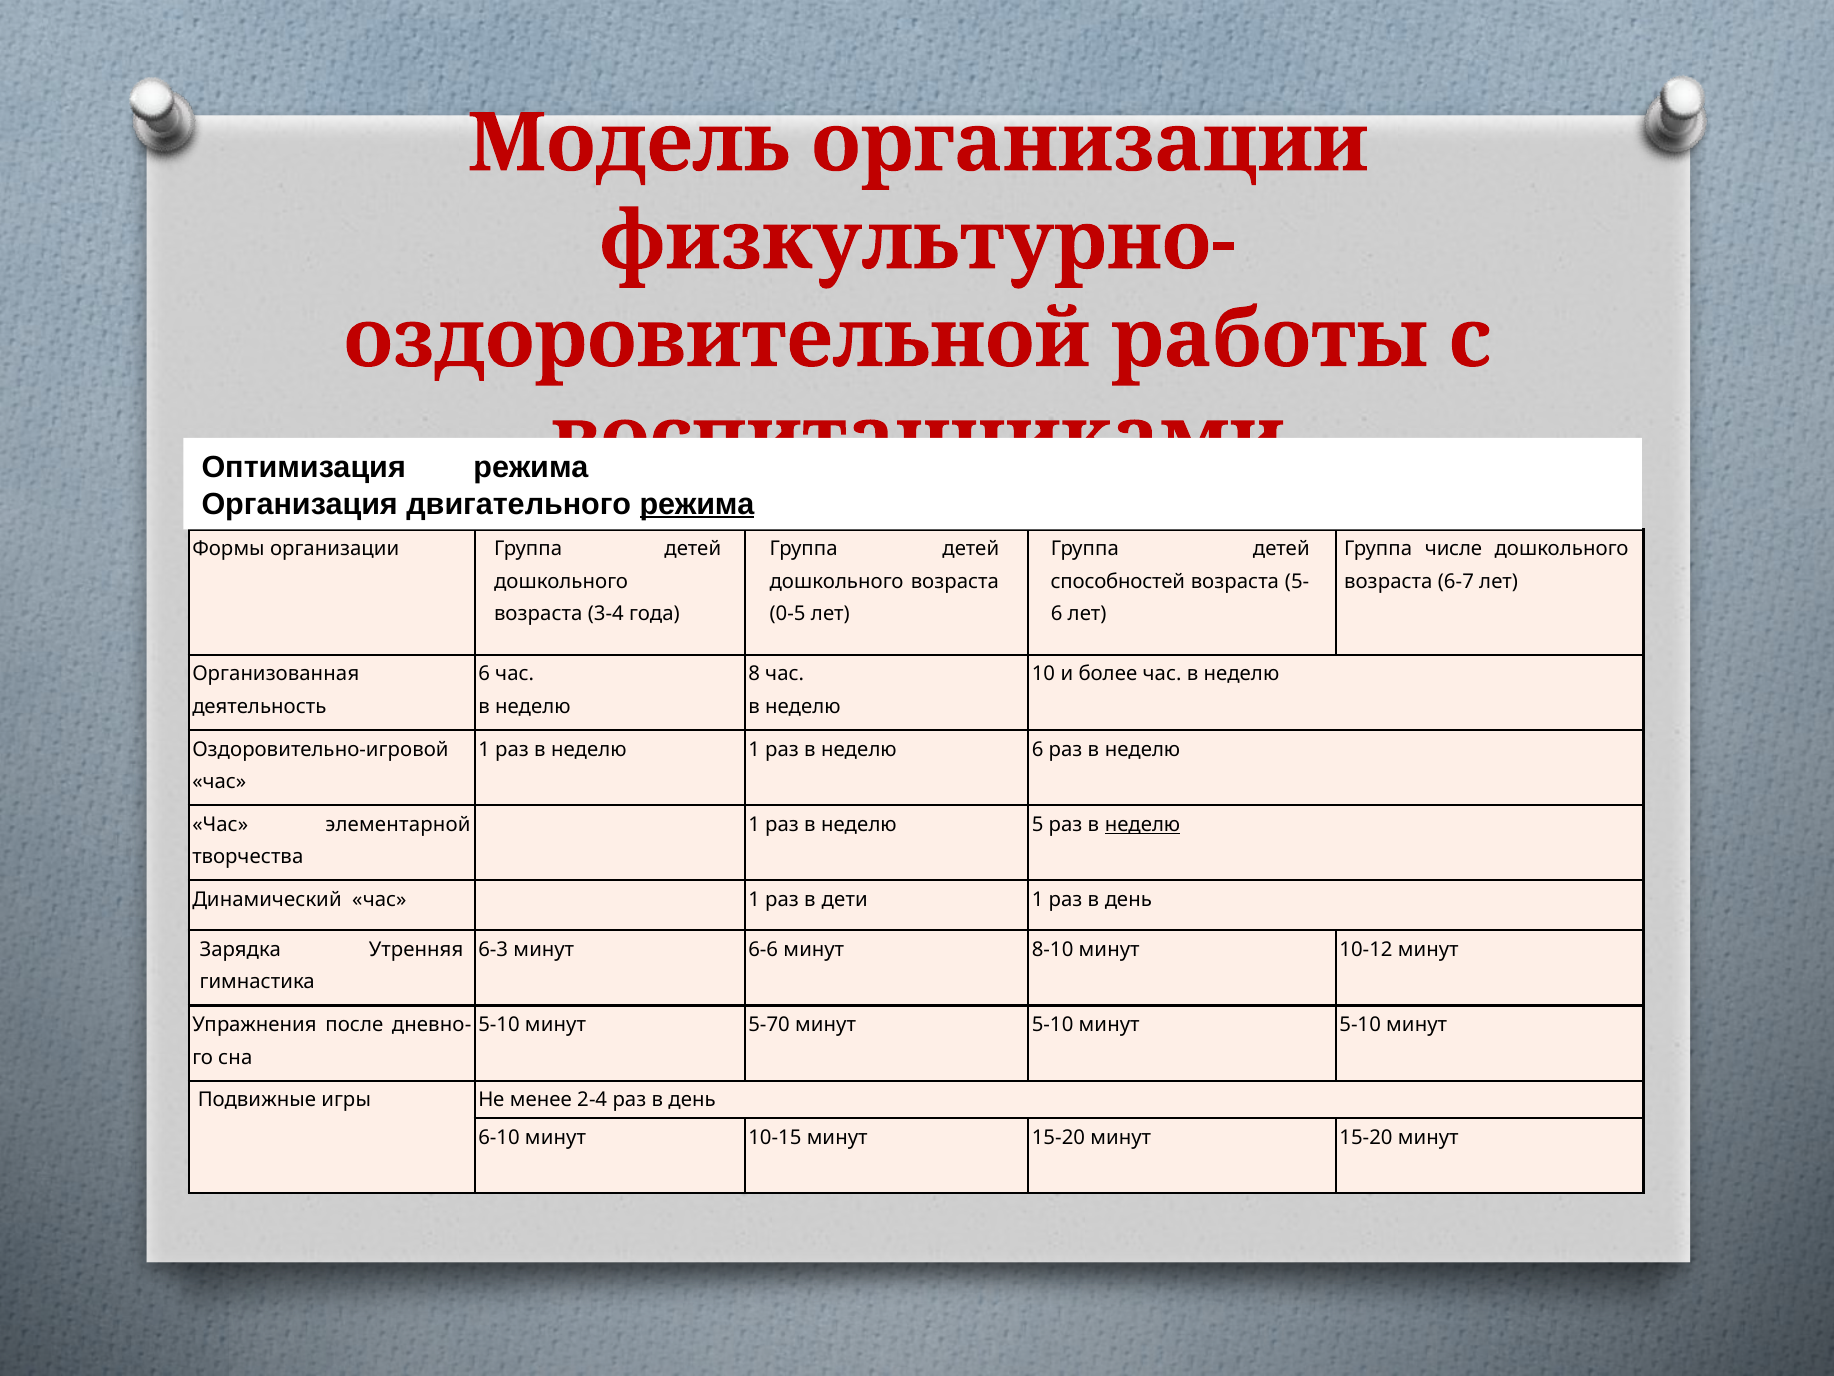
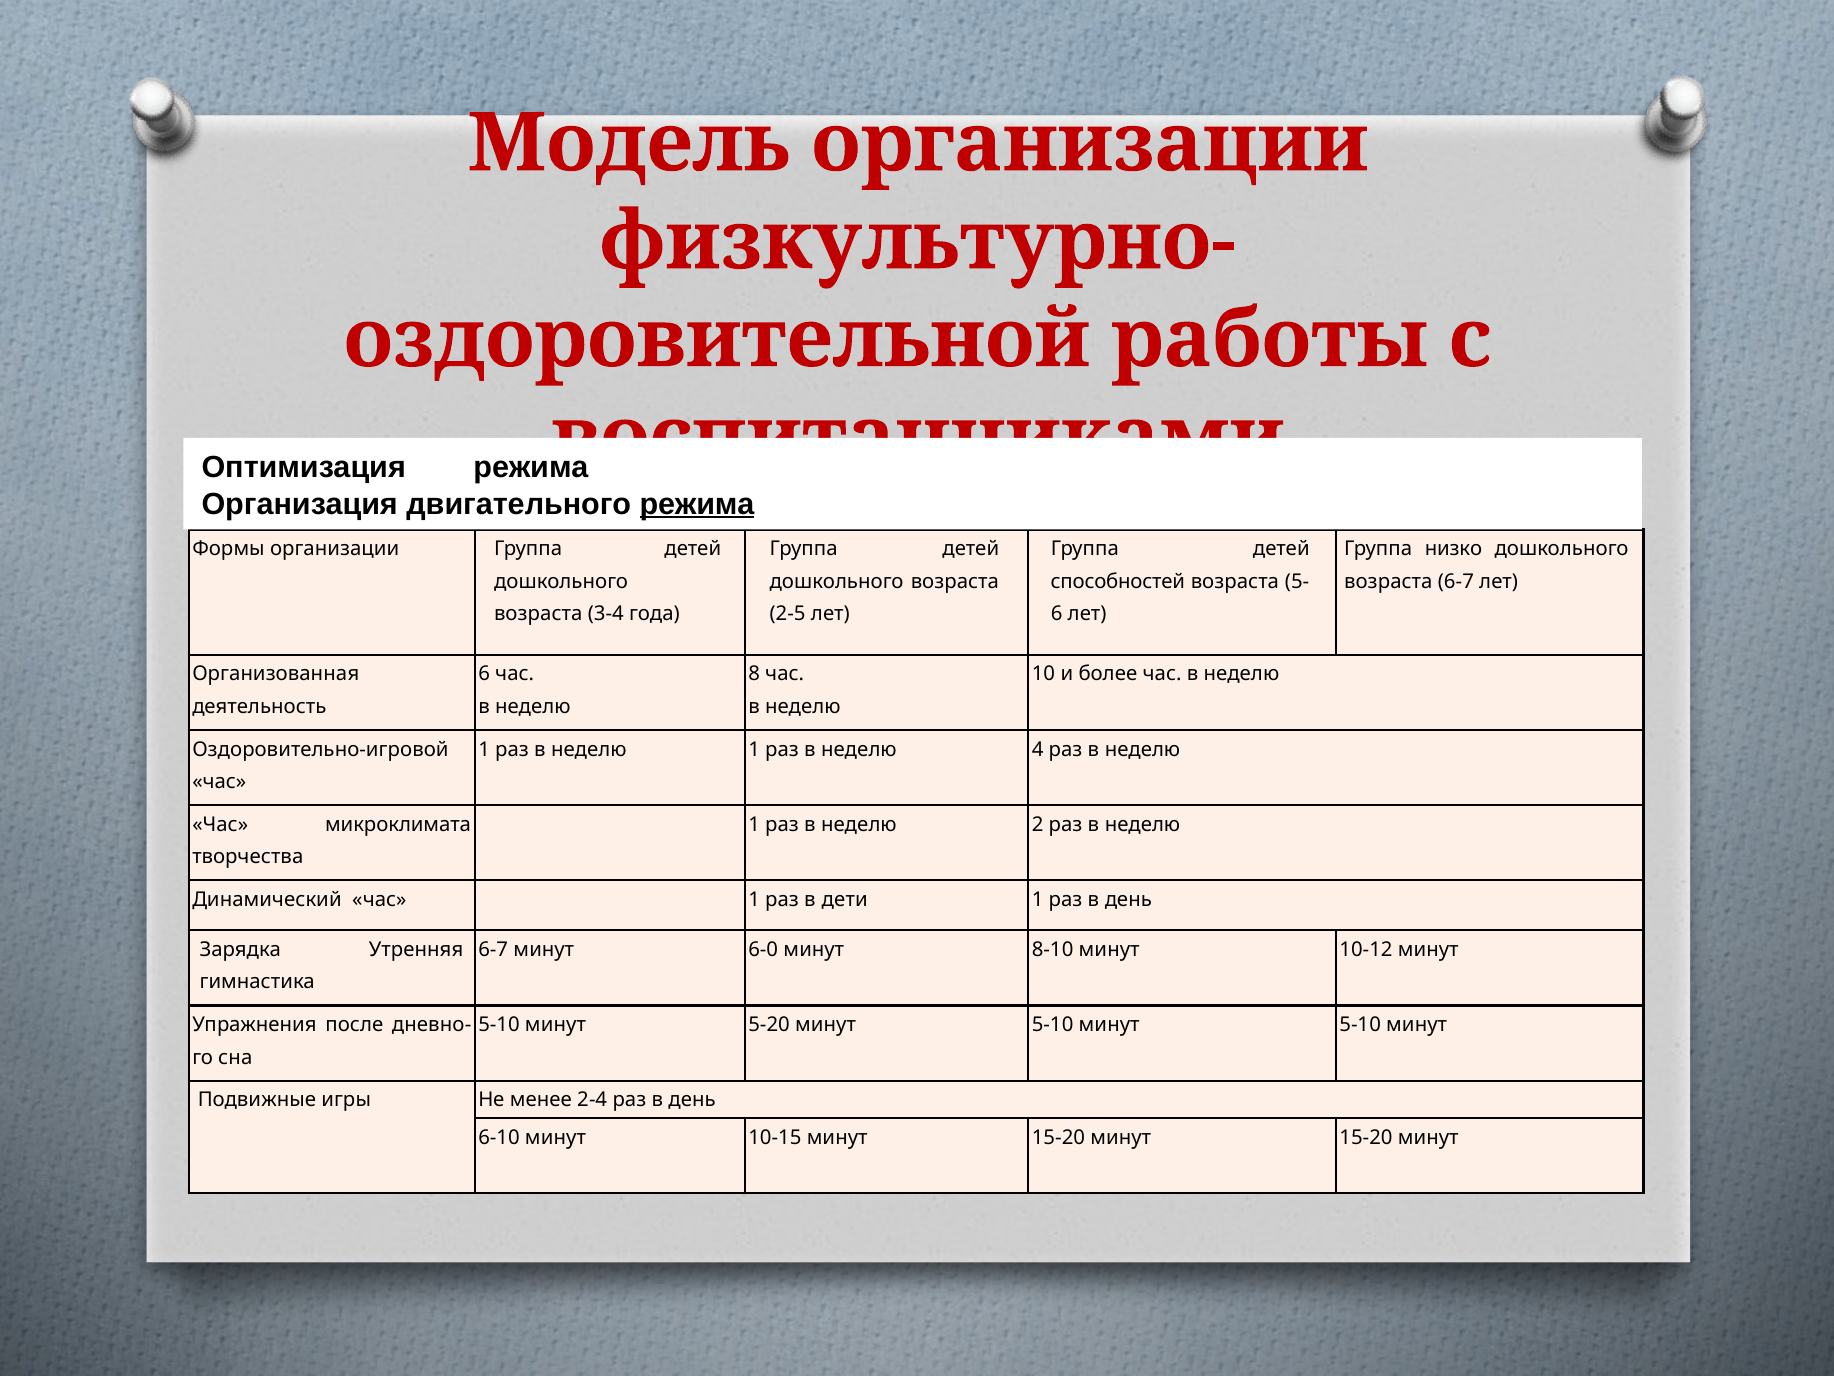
числе: числе -> низко
0-5: 0-5 -> 2-5
неделю 6: 6 -> 4
элементарной: элементарной -> микроклимата
5: 5 -> 2
неделю at (1143, 824) underline: present -> none
6-3 at (493, 949): 6-3 -> 6-7
6-6: 6-6 -> 6-0
5-70: 5-70 -> 5-20
